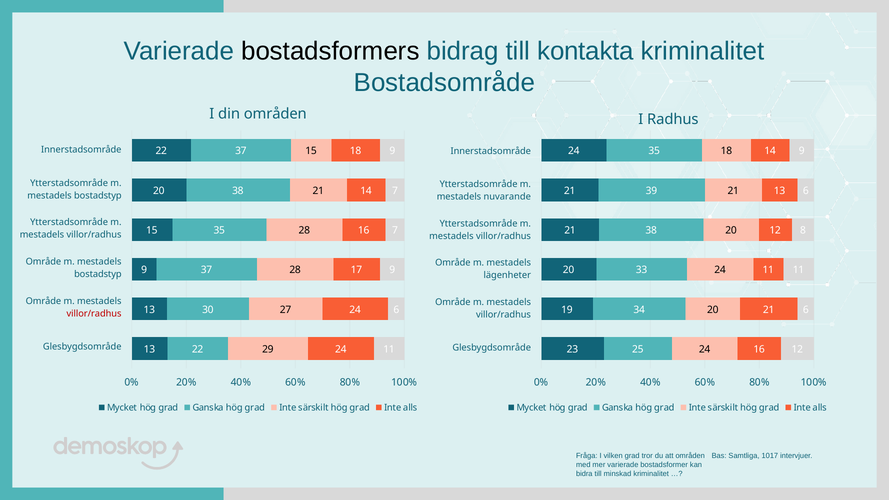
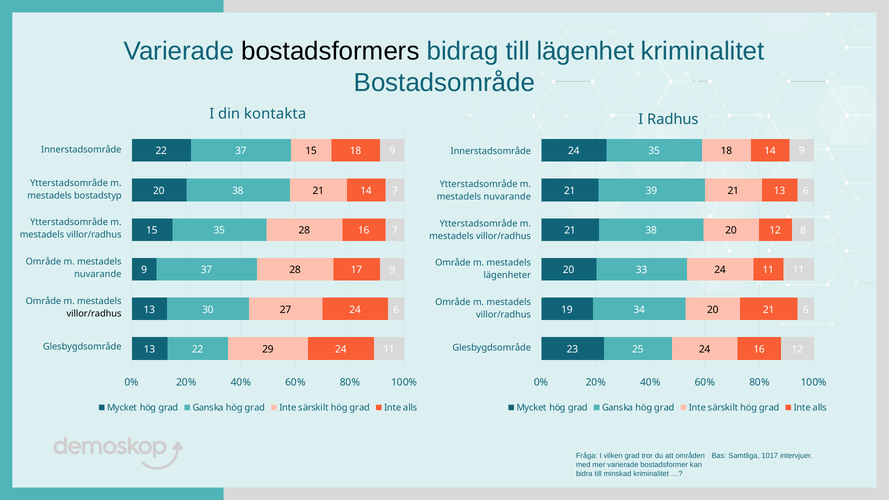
kontakta: kontakta -> lägenhet
din områden: områden -> kontakta
bostadstyp at (98, 274): bostadstyp -> nuvarande
villor/radhus at (94, 314) colour: red -> black
